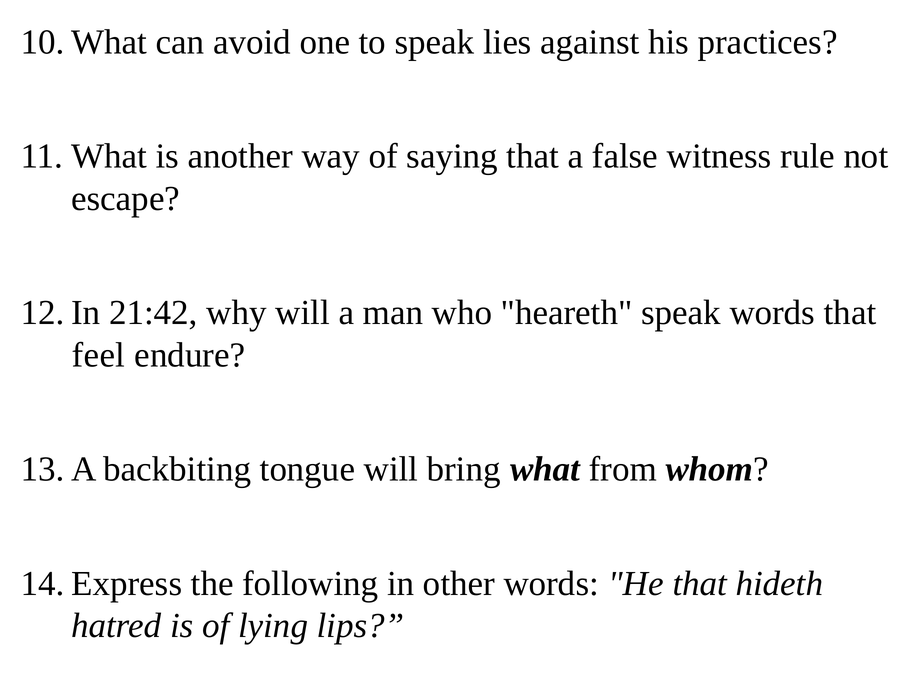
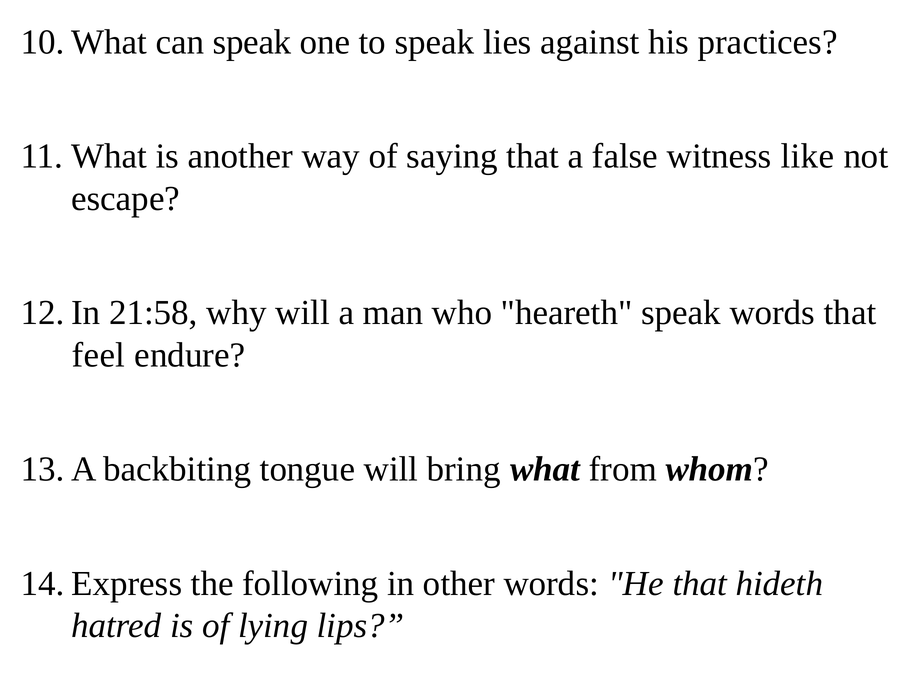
can avoid: avoid -> speak
rule: rule -> like
21:42: 21:42 -> 21:58
